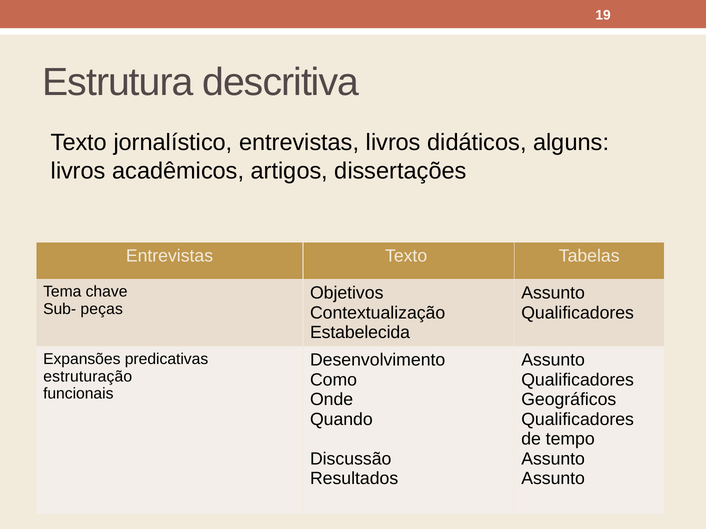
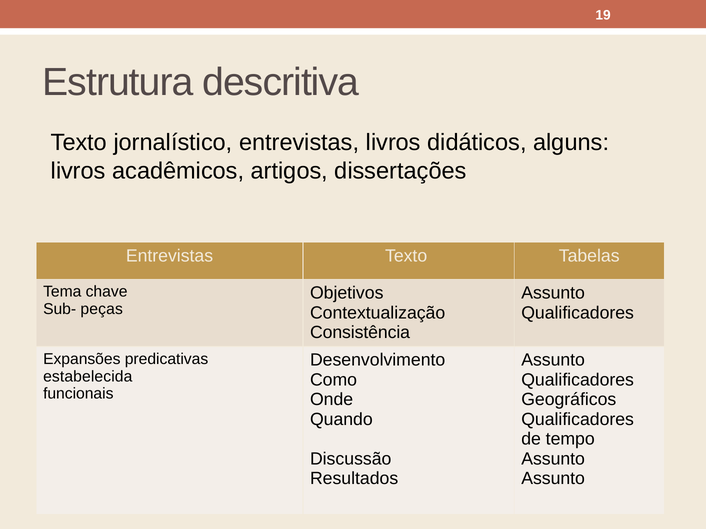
Estabelecida: Estabelecida -> Consistência
estruturação: estruturação -> estabelecida
